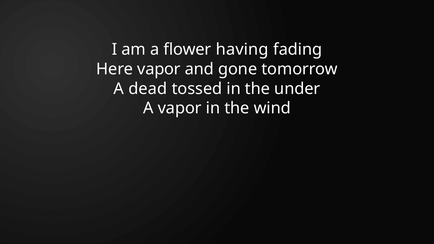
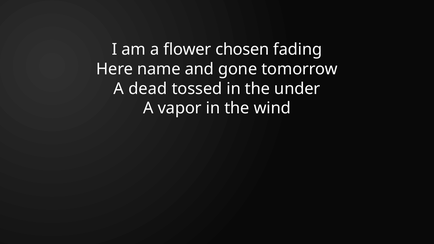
having: having -> chosen
Here vapor: vapor -> name
